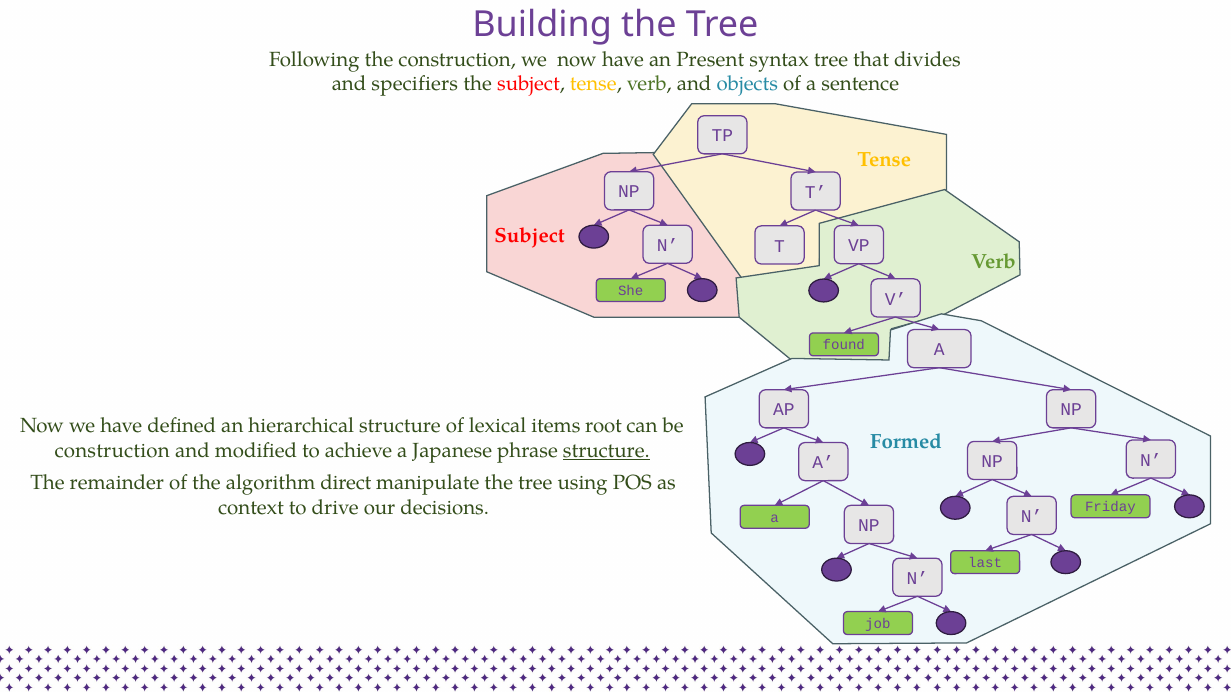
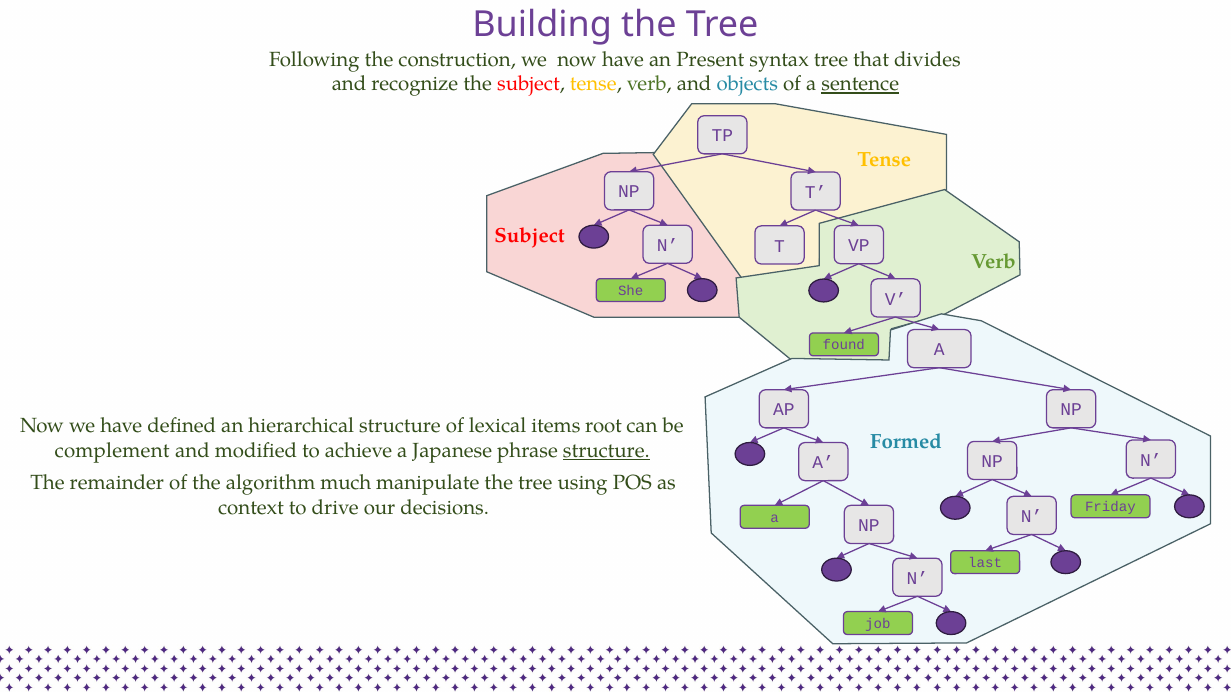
specifiers: specifiers -> recognize
sentence underline: none -> present
construction at (112, 451): construction -> complement
direct: direct -> much
